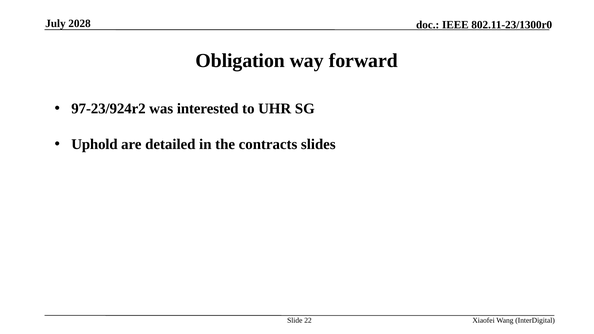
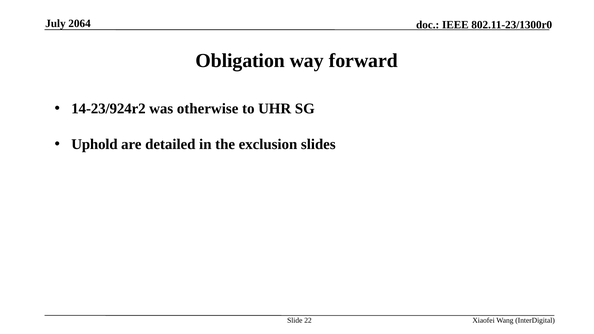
2028: 2028 -> 2064
97-23/924r2: 97-23/924r2 -> 14-23/924r2
interested: interested -> otherwise
contracts: contracts -> exclusion
